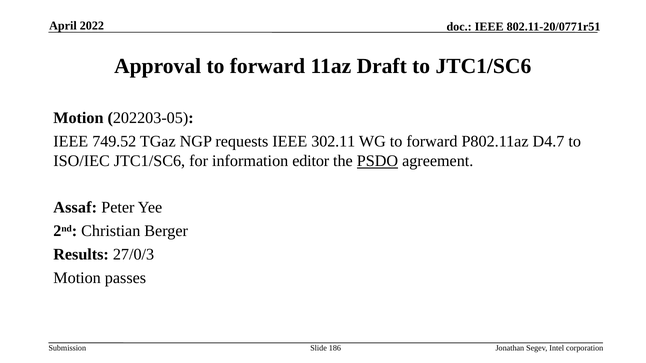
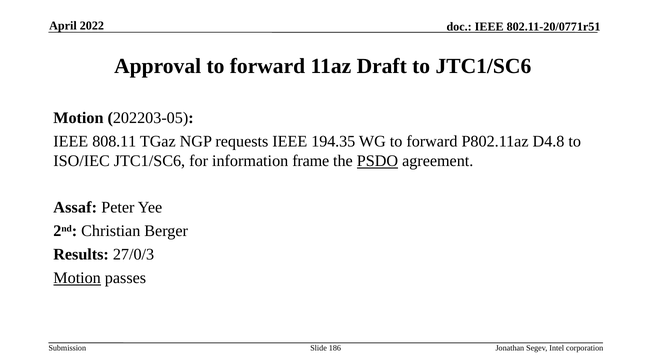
749.52: 749.52 -> 808.11
302.11: 302.11 -> 194.35
D4.7: D4.7 -> D4.8
editor: editor -> frame
Motion at (77, 278) underline: none -> present
